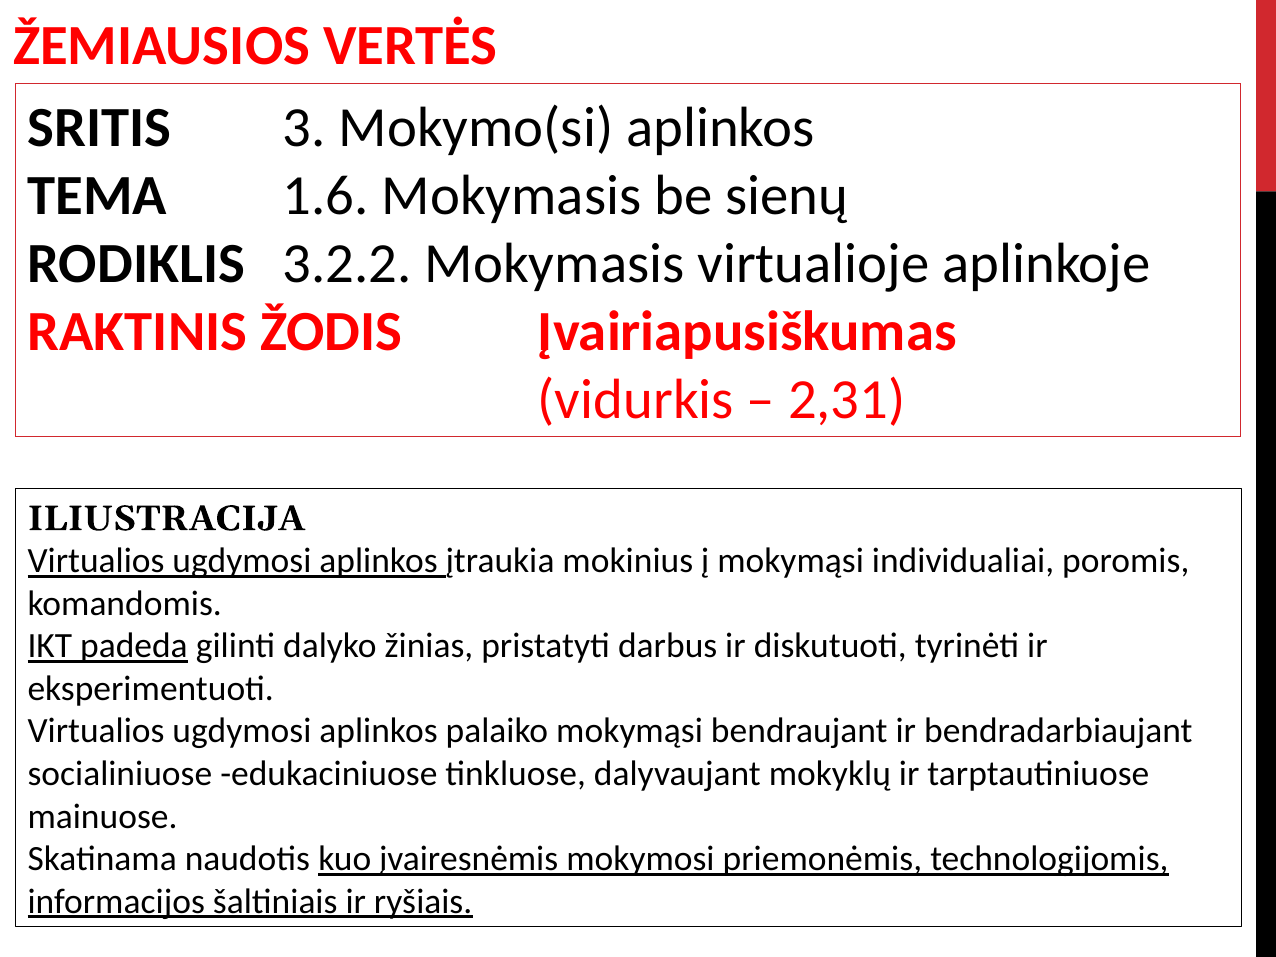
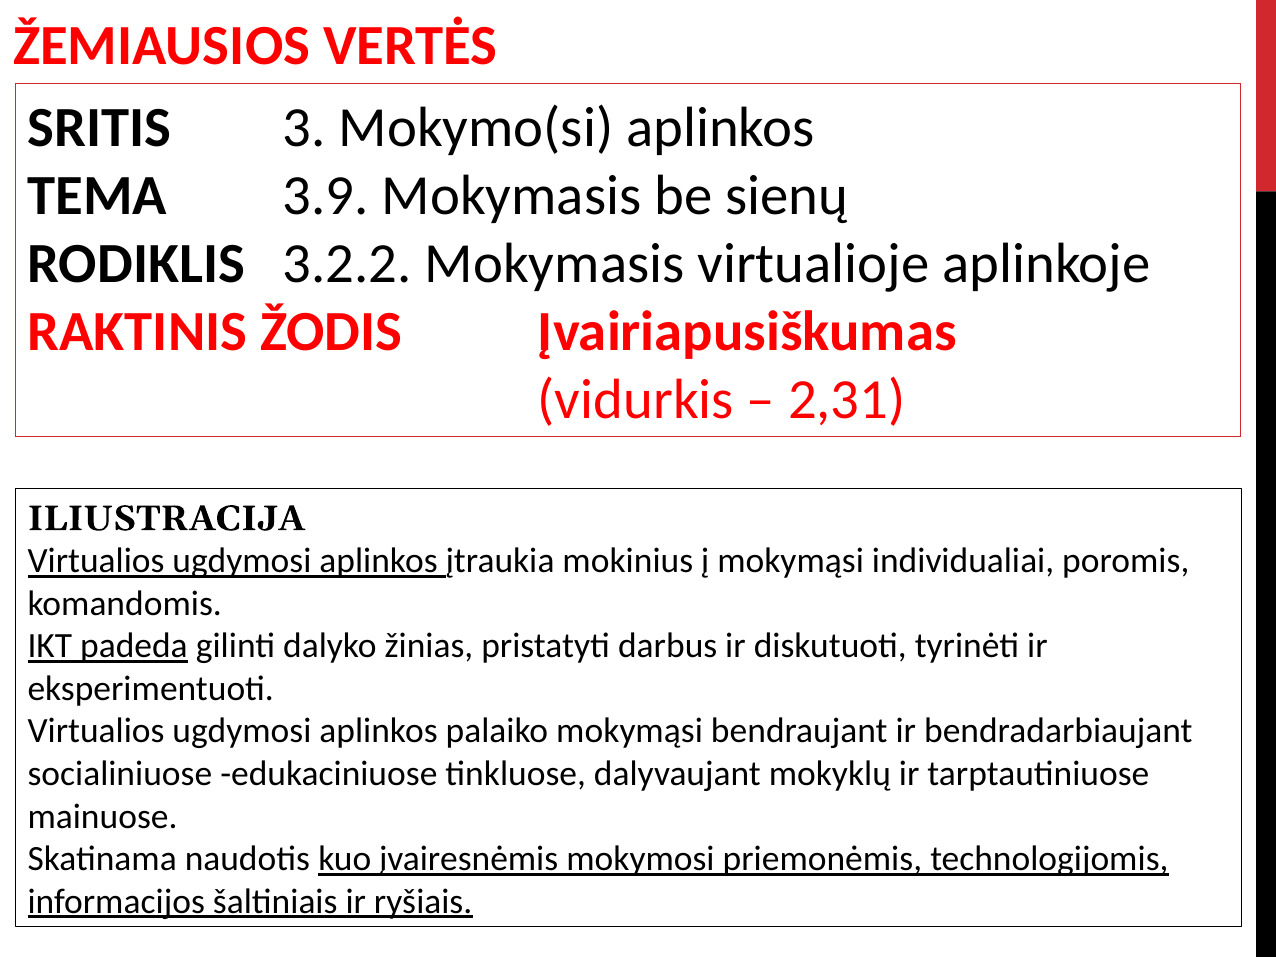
1.6: 1.6 -> 3.9
